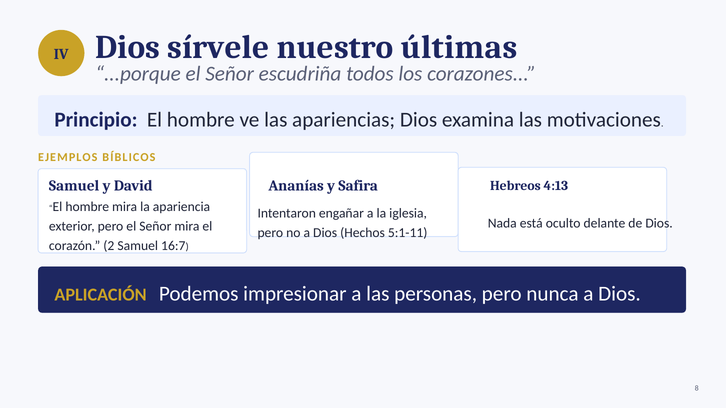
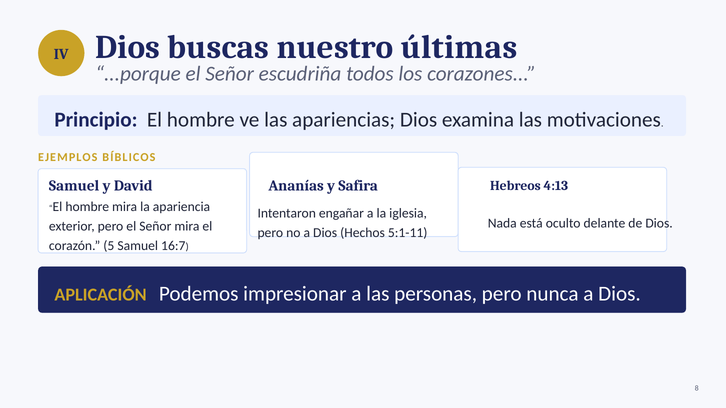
sírvele: sírvele -> buscas
2: 2 -> 5
